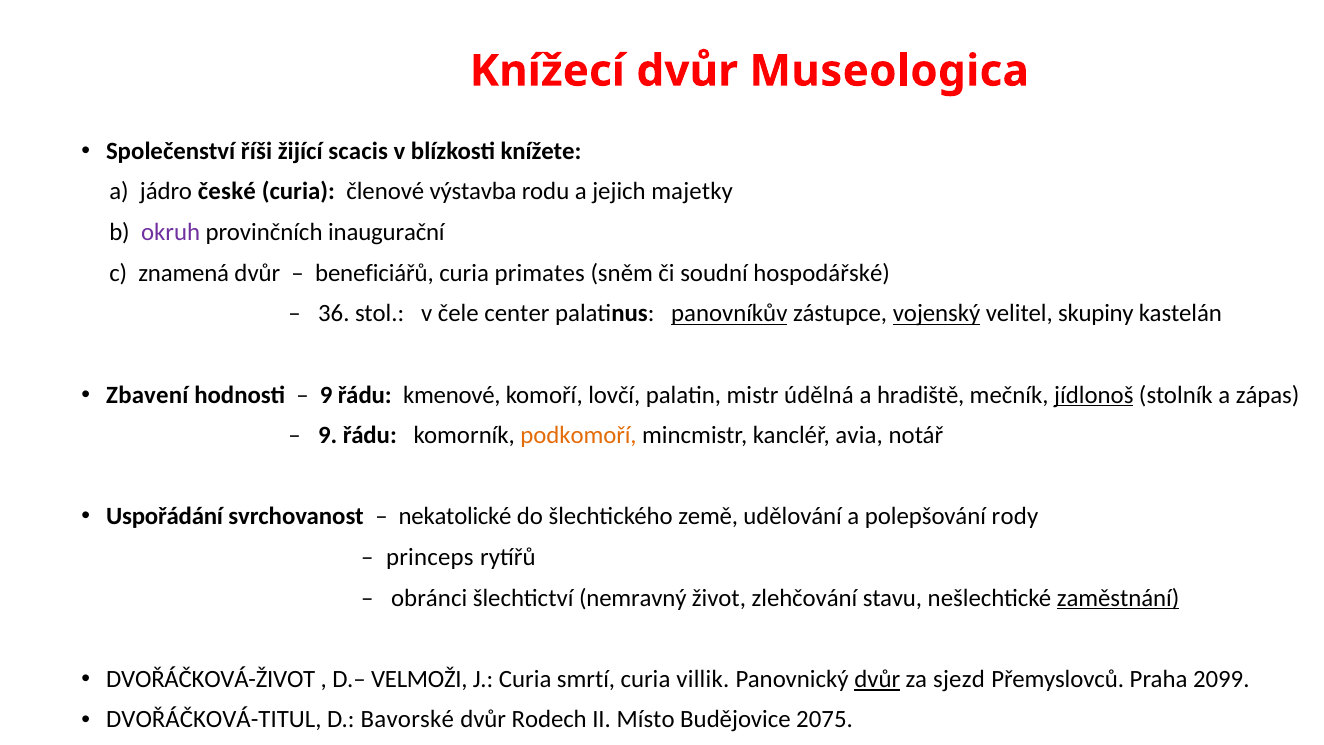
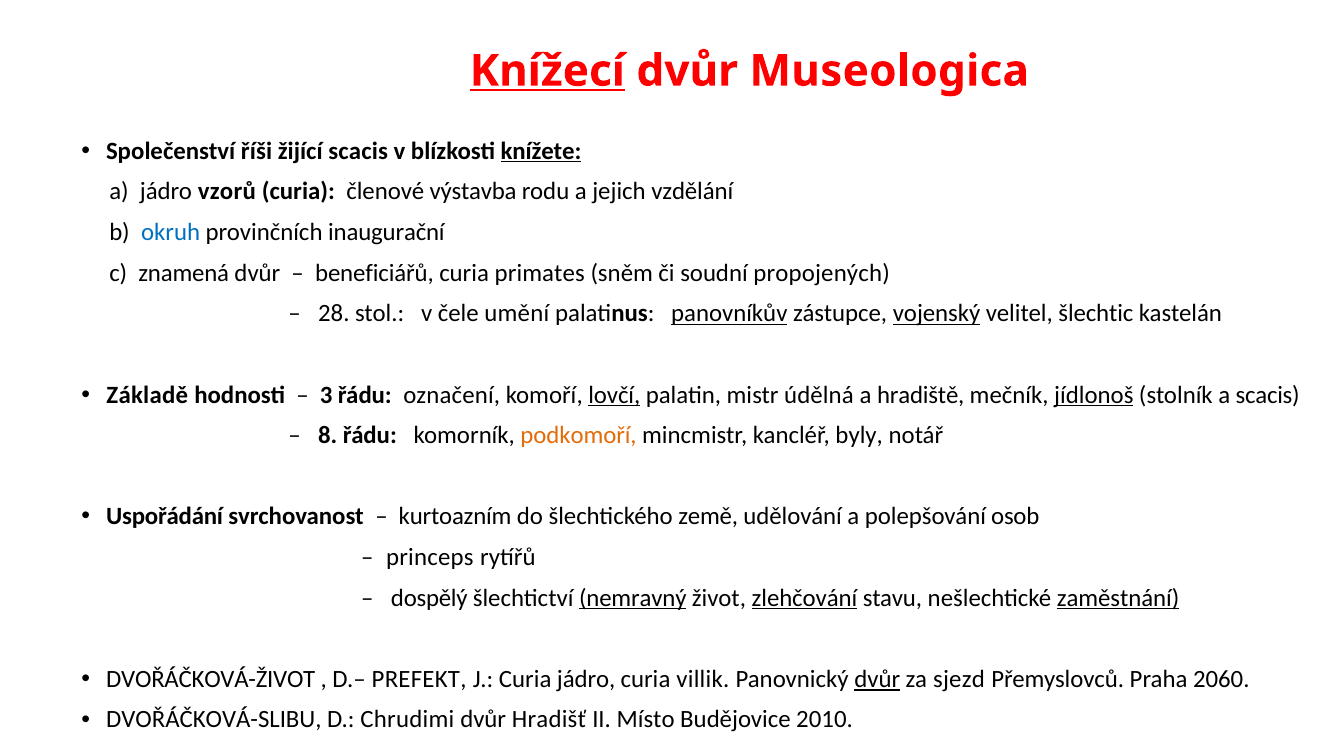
Knížecí underline: none -> present
knížete underline: none -> present
české: české -> vzorů
majetky: majetky -> vzdělání
okruh colour: purple -> blue
hospodářské: hospodářské -> propojených
36: 36 -> 28
center: center -> umění
skupiny: skupiny -> šlechtic
Zbavení: Zbavení -> Základě
9 at (326, 395): 9 -> 3
kmenové: kmenové -> označení
lovčí underline: none -> present
a zápas: zápas -> scacis
9 at (328, 435): 9 -> 8
avia: avia -> byly
nekatolické: nekatolické -> kurtoazním
rody: rody -> osob
obránci: obránci -> dospělý
nemravný underline: none -> present
zlehčování underline: none -> present
VELMOŽI: VELMOŽI -> PREFEKT
Curia smrtí: smrtí -> jádro
2099: 2099 -> 2060
DVOŘÁČKOVÁ-TITUL: DVOŘÁČKOVÁ-TITUL -> DVOŘÁČKOVÁ-SLIBU
Bavorské: Bavorské -> Chrudimi
Rodech: Rodech -> Hradišť
2075: 2075 -> 2010
